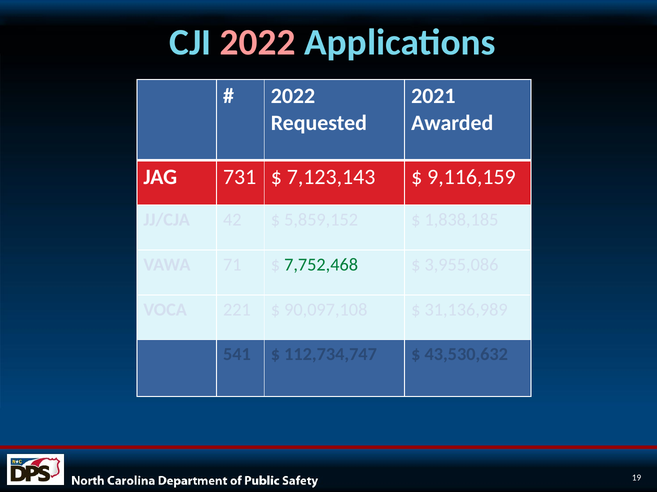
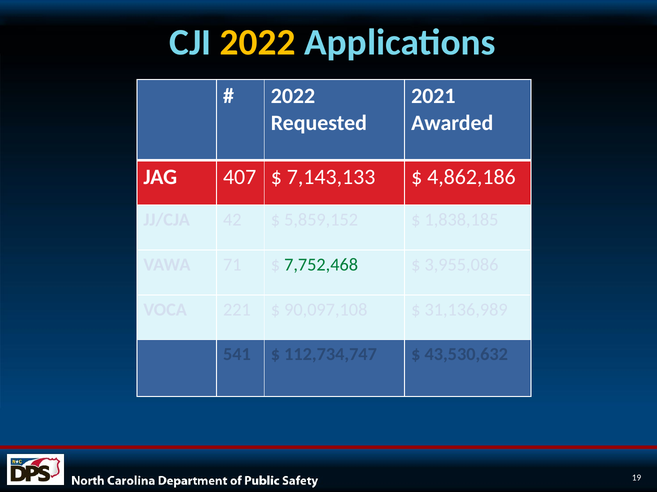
2022 at (258, 42) colour: pink -> yellow
731: 731 -> 407
7,123,143: 7,123,143 -> 7,143,133
9,116,159: 9,116,159 -> 4,862,186
